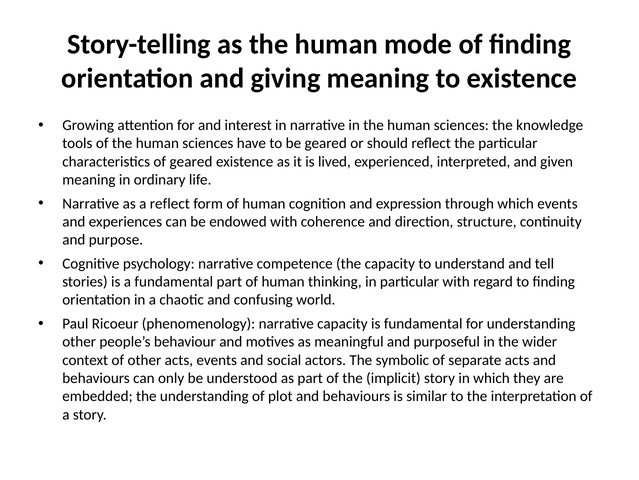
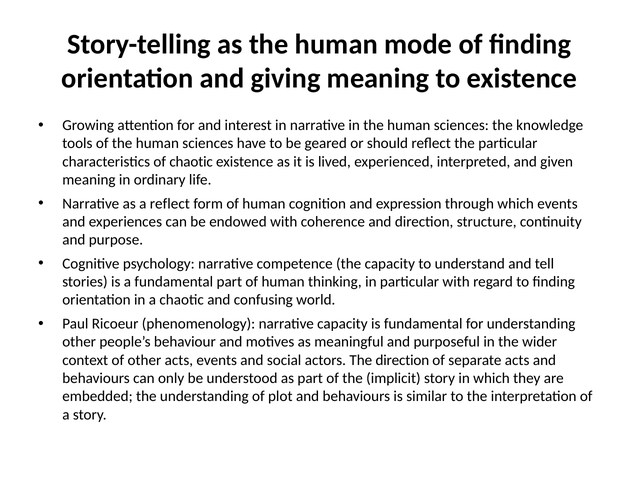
of geared: geared -> chaotic
The symbolic: symbolic -> direction
